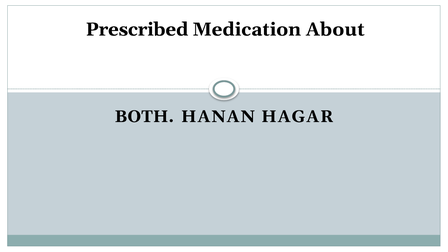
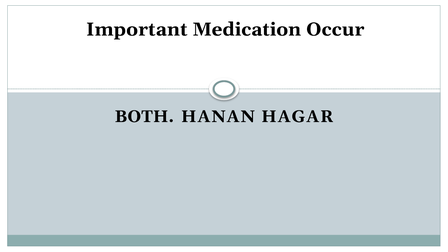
Prescribed: Prescribed -> Important
About: About -> Occur
